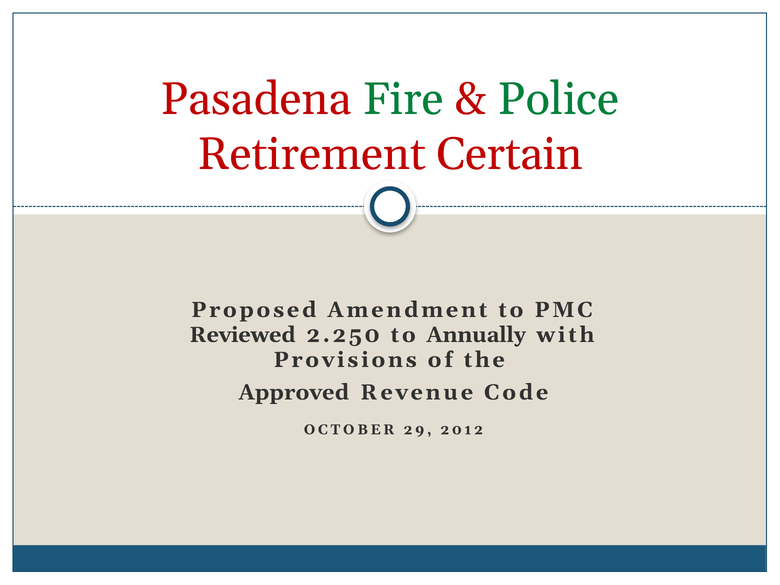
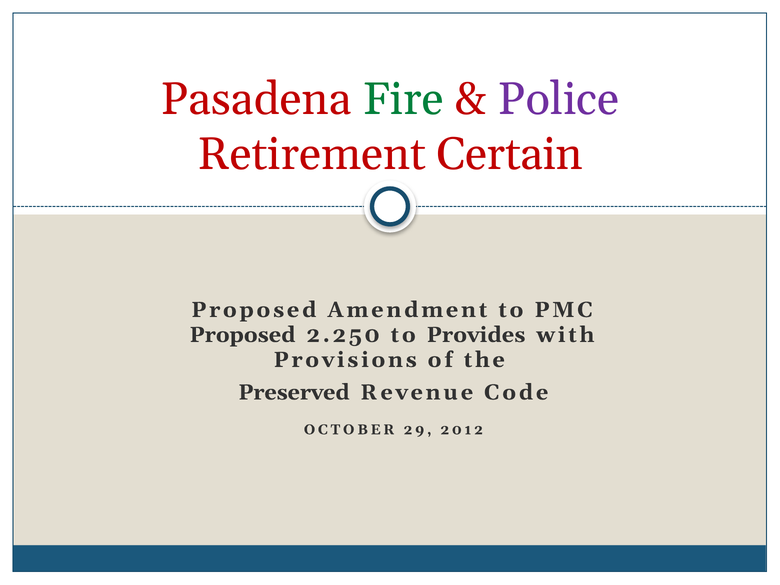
Police colour: green -> purple
Reviewed at (243, 335): Reviewed -> Proposed
Annually: Annually -> Provides
Approved: Approved -> Preserved
